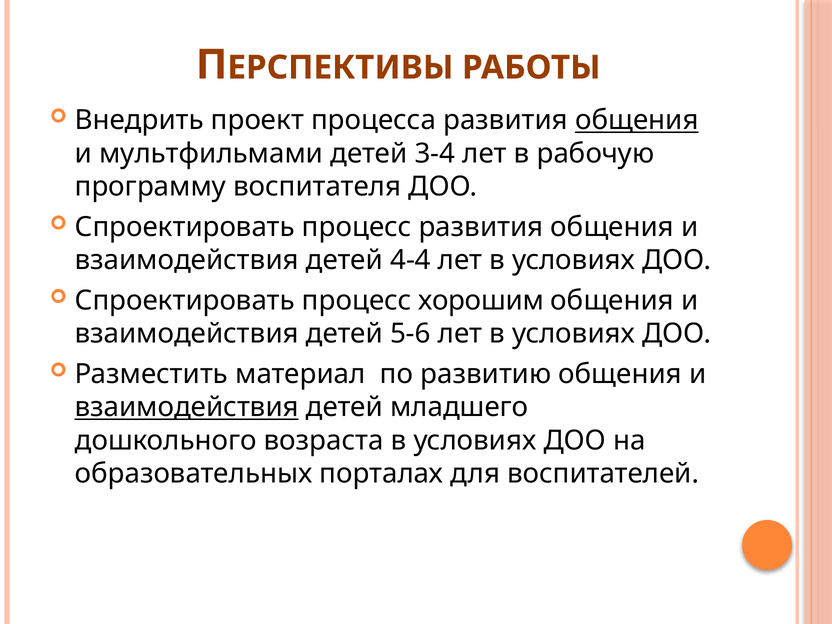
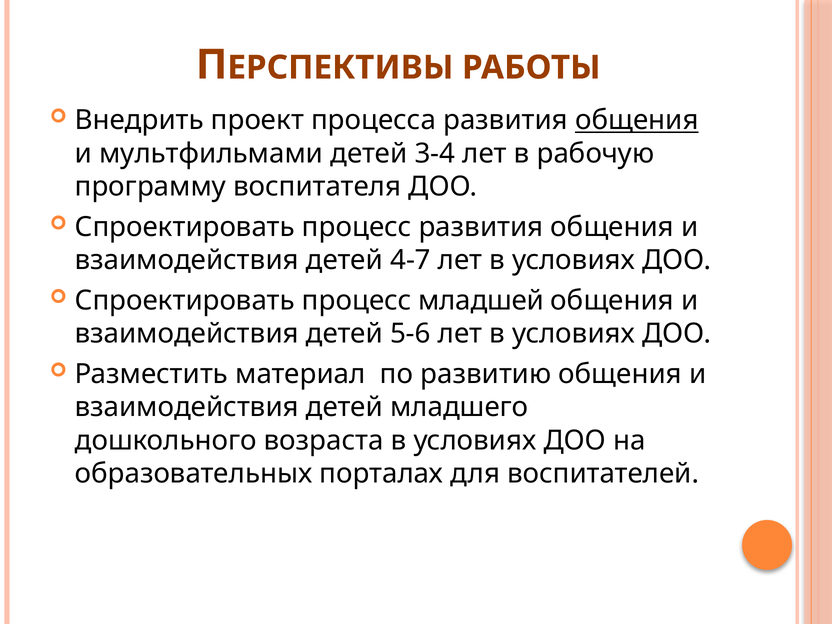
4-4: 4-4 -> 4-7
хорошим: хорошим -> младшей
взаимодействия at (187, 407) underline: present -> none
